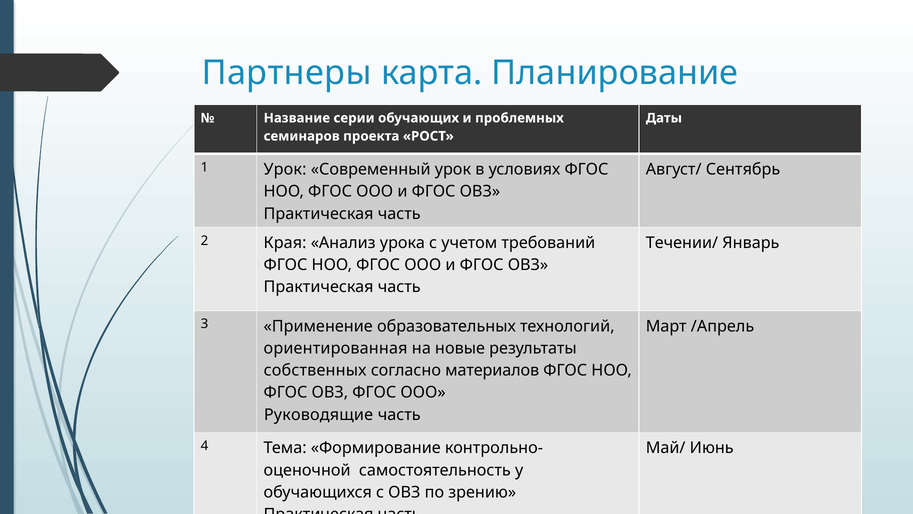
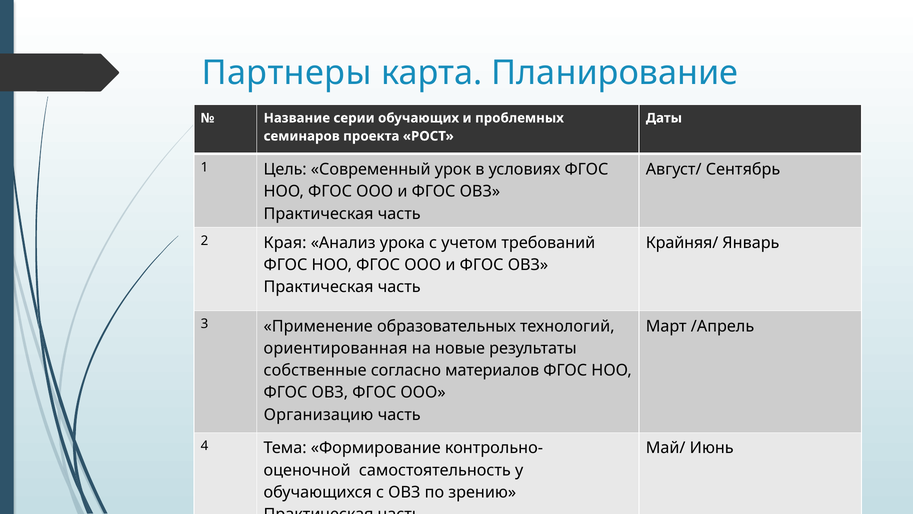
1 Урок: Урок -> Цель
Течении/: Течении/ -> Крайняя/
собственных: собственных -> собственные
Руководящие: Руководящие -> Организацию
